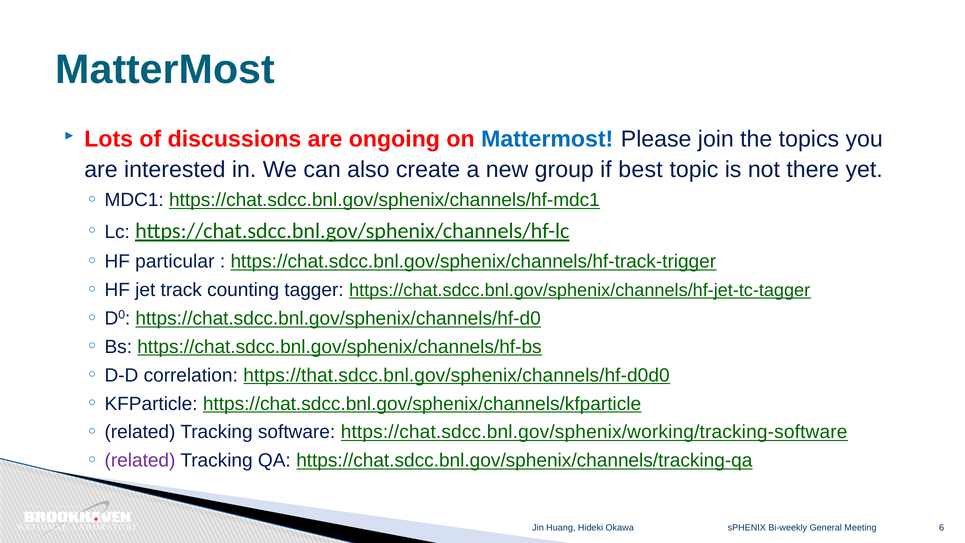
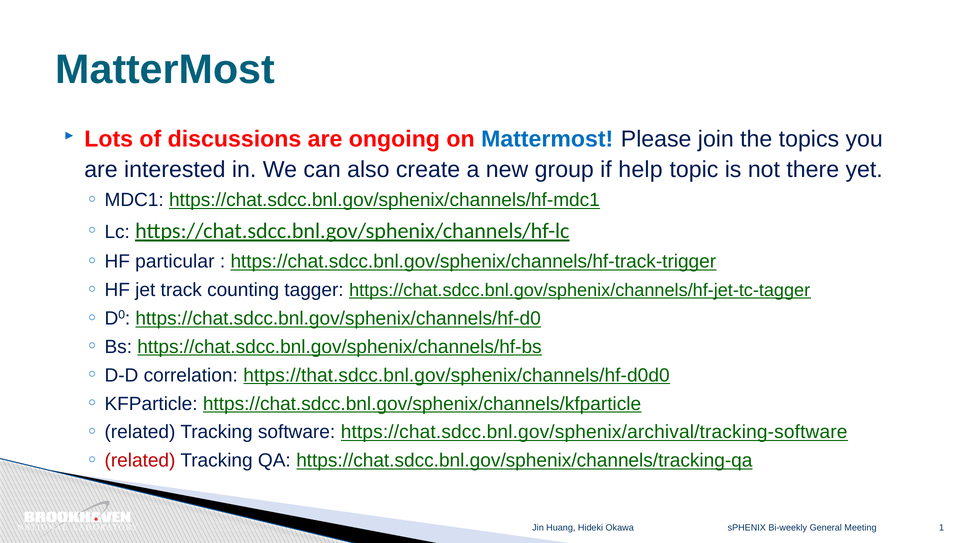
best: best -> help
https://chat.sdcc.bnl.gov/sphenix/working/tracking-software: https://chat.sdcc.bnl.gov/sphenix/working/tracking-software -> https://chat.sdcc.bnl.gov/sphenix/archival/tracking-software
related at (140, 460) colour: purple -> red
6: 6 -> 1
